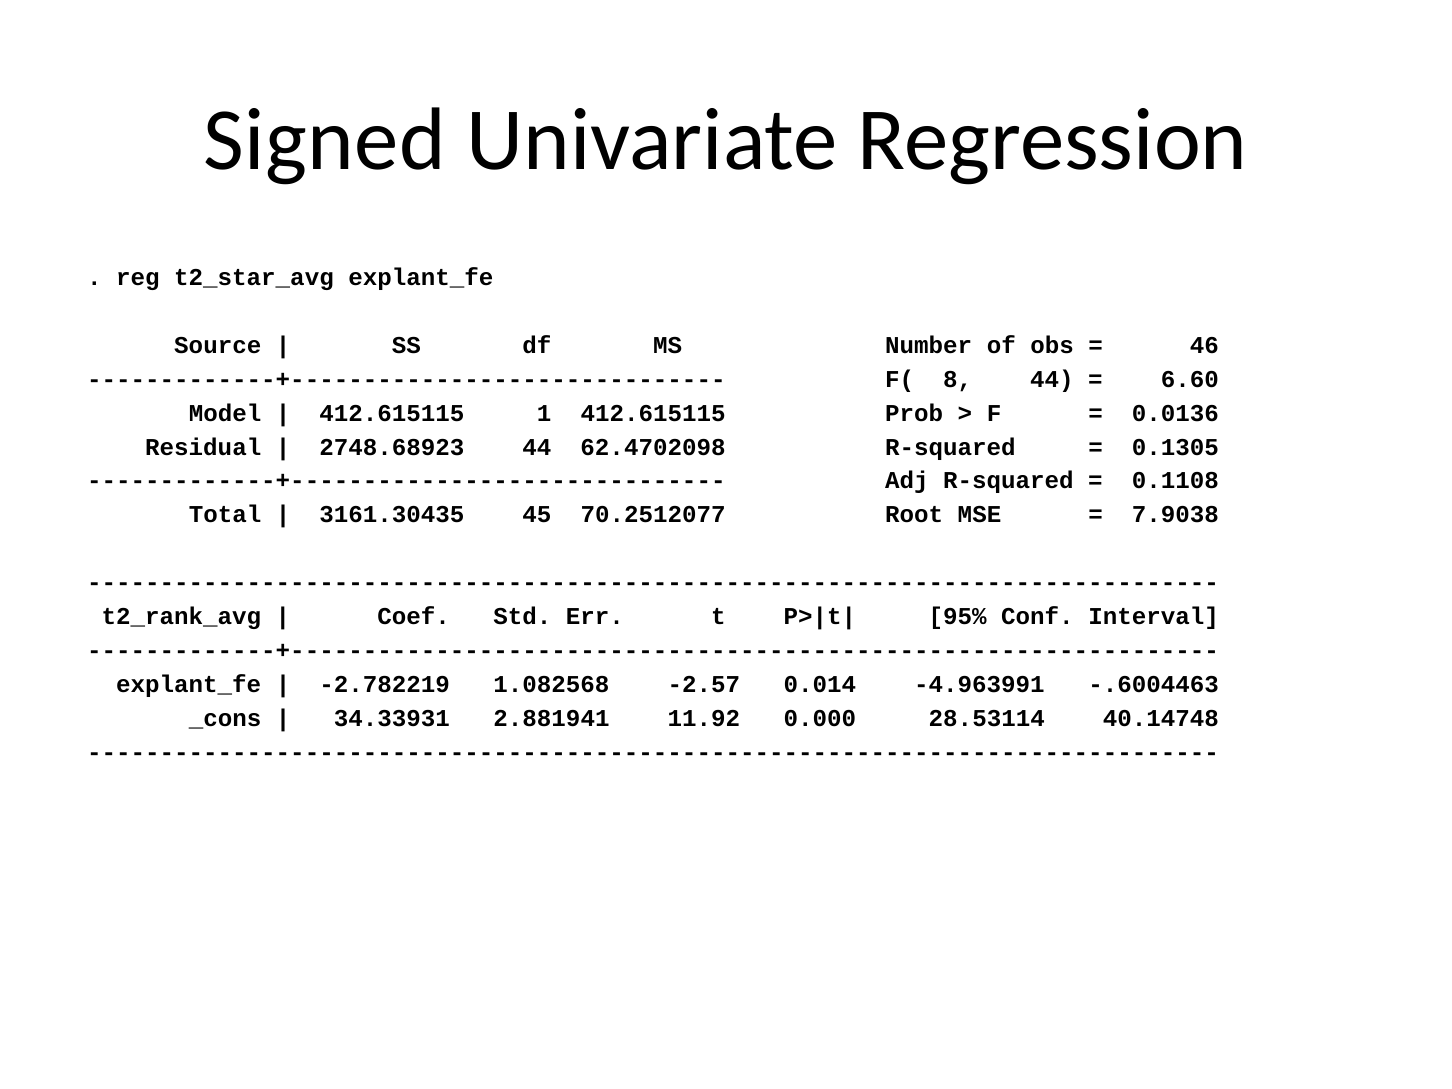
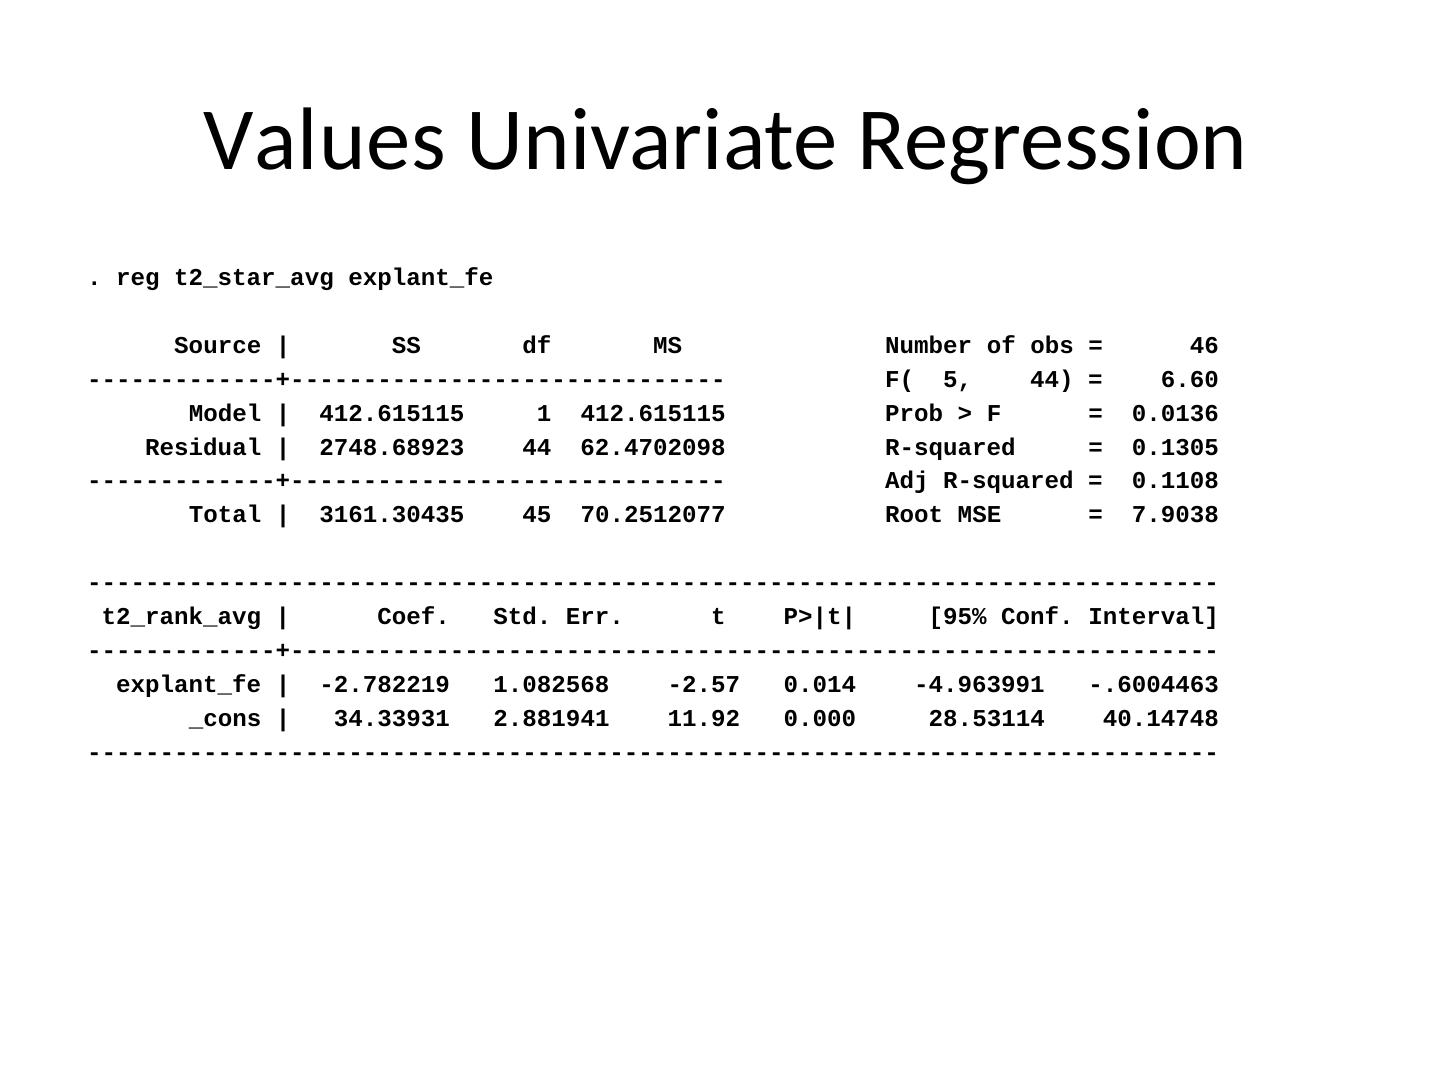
Signed: Signed -> Values
8: 8 -> 5
